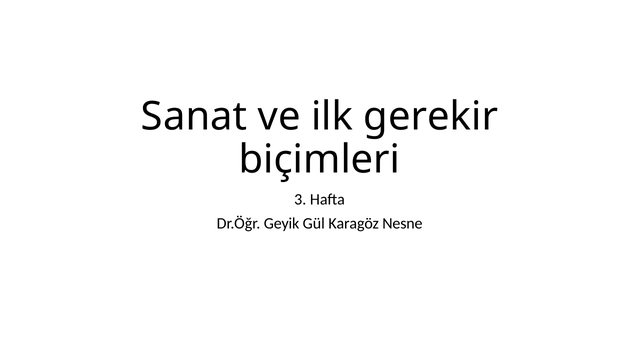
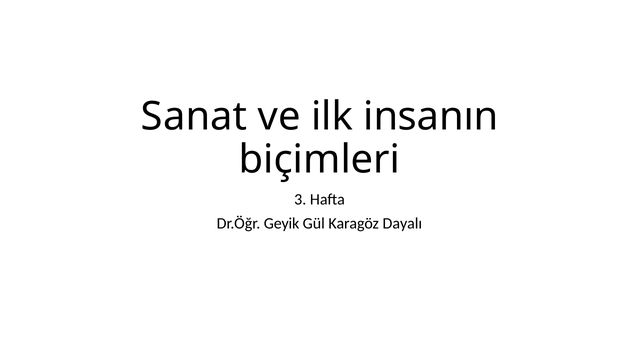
gerekir: gerekir -> insanın
Nesne: Nesne -> Dayalı
